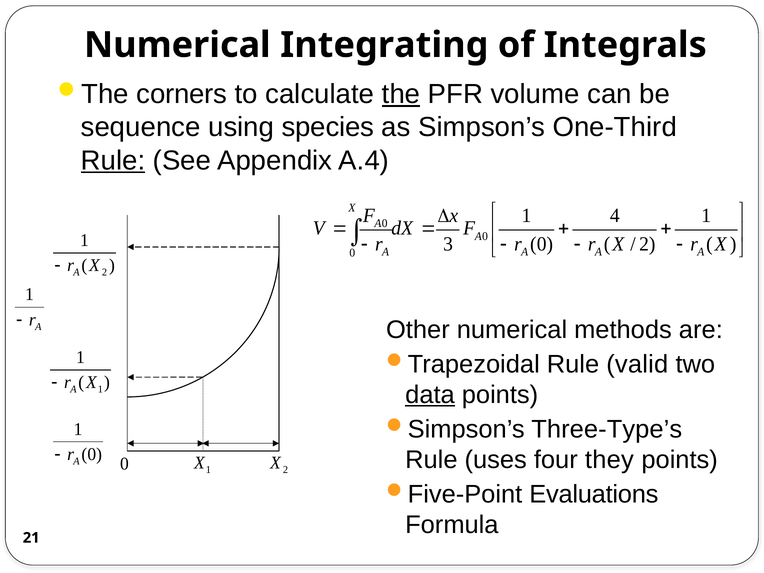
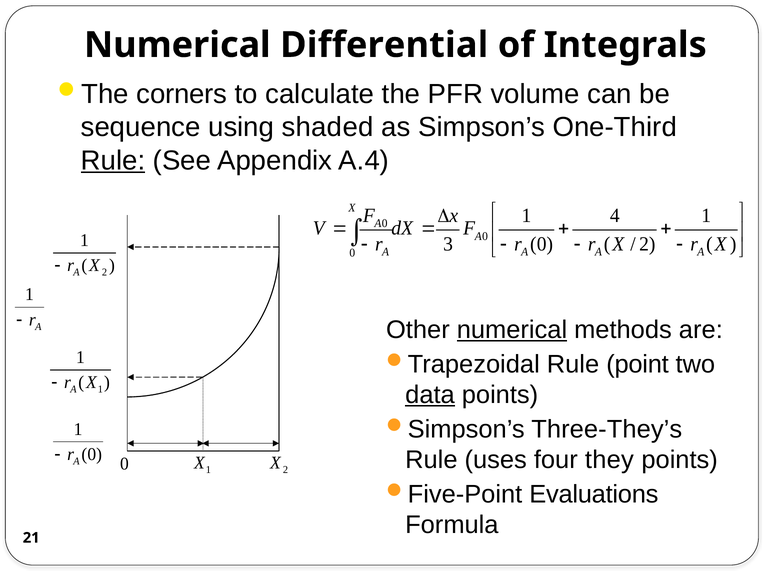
Integrating: Integrating -> Differential
the underline: present -> none
species: species -> shaded
numerical at (512, 330) underline: none -> present
valid: valid -> point
Three-Type’s: Three-Type’s -> Three-They’s
